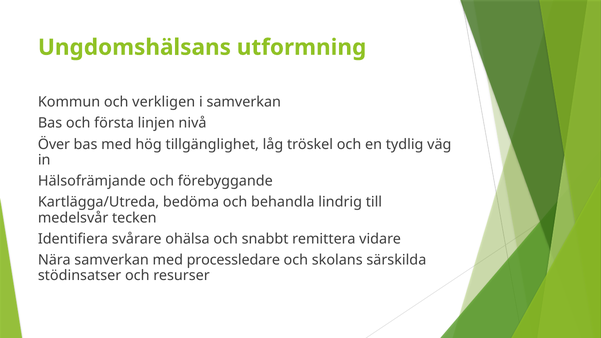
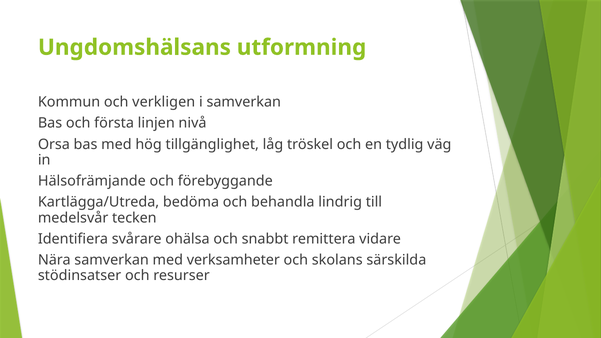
Över: Över -> Orsa
processledare: processledare -> verksamheter
